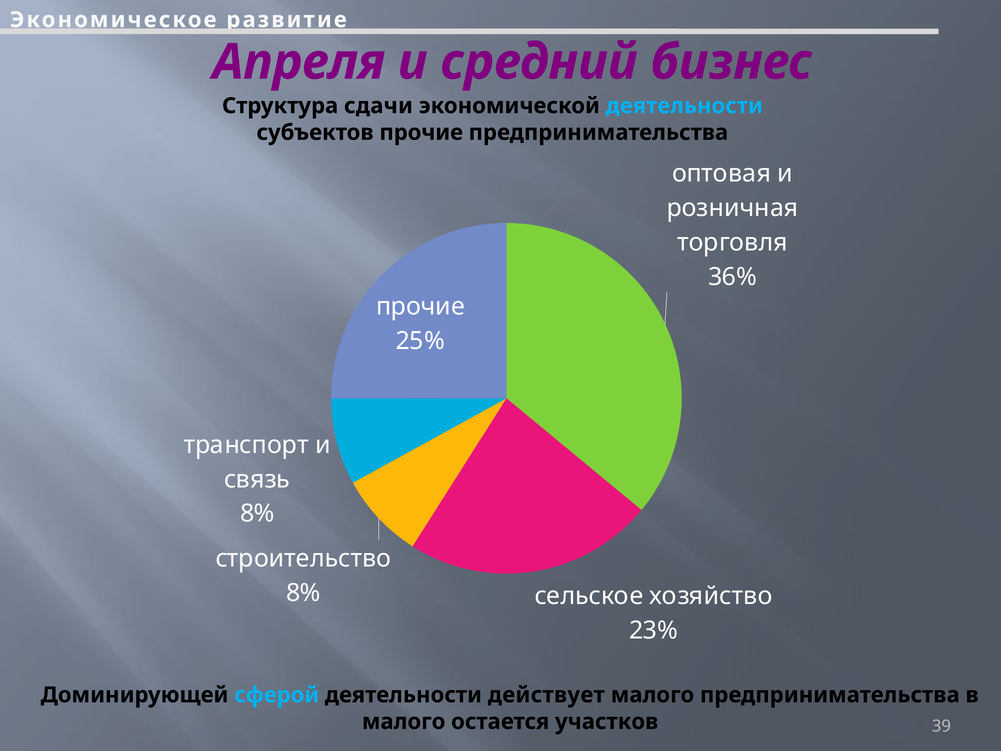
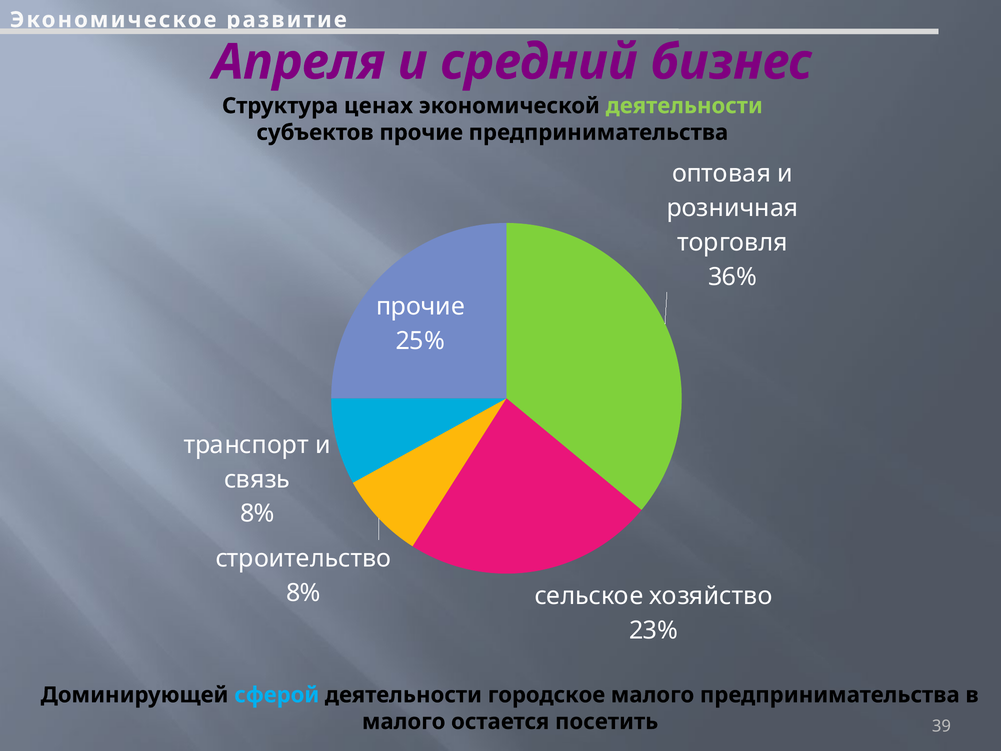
сдачи: сдачи -> ценах
деятельности at (684, 106) colour: light blue -> light green
действует: действует -> городское
участков: участков -> посетить
